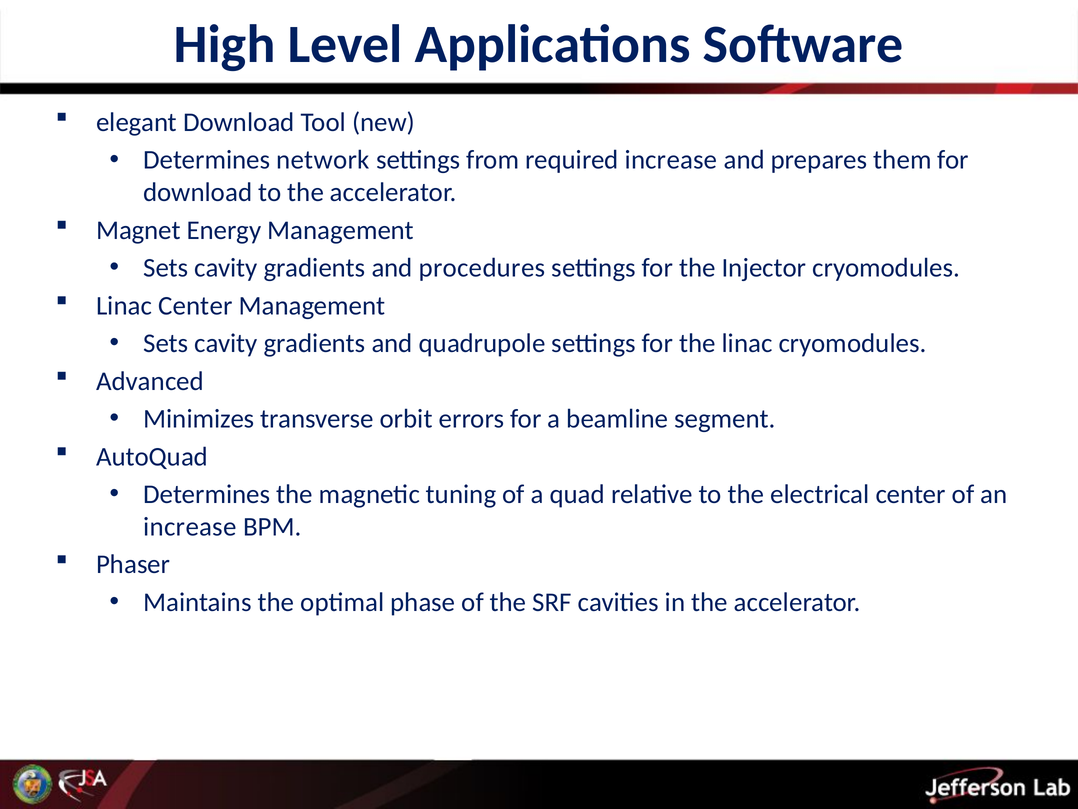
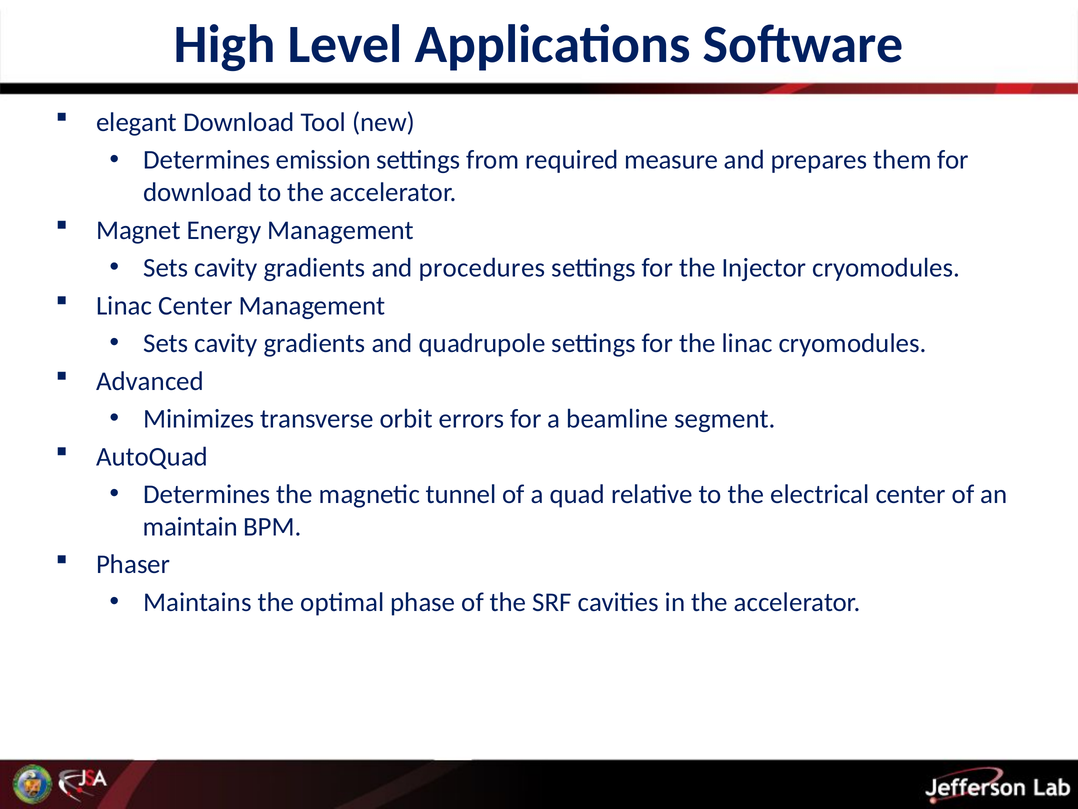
network: network -> emission
required increase: increase -> measure
tuning: tuning -> tunnel
increase at (190, 526): increase -> maintain
